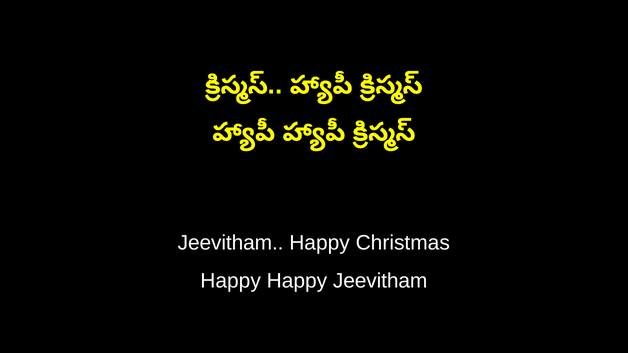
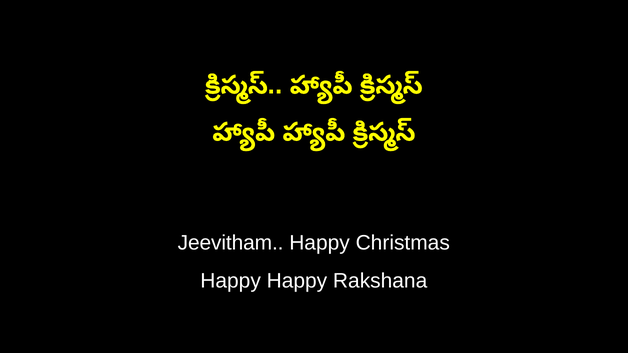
Happy Jeevitham: Jeevitham -> Rakshana
